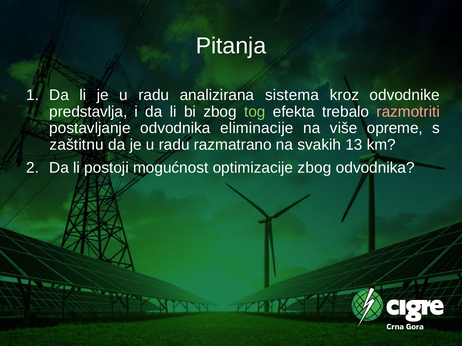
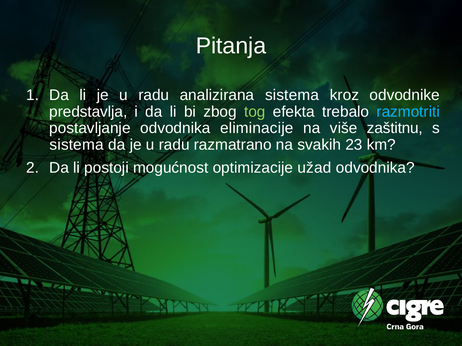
razmotriti colour: pink -> light blue
opreme: opreme -> zaštitnu
zaštitnu at (77, 145): zaštitnu -> sistema
13: 13 -> 23
optimizacije zbog: zbog -> užad
